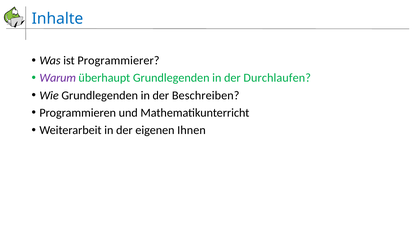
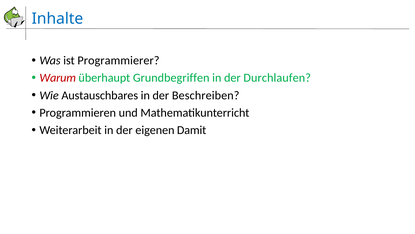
Warum colour: purple -> red
überhaupt Grundlegenden: Grundlegenden -> Grundbegriffen
Wie Grundlegenden: Grundlegenden -> Austauschbares
Ihnen: Ihnen -> Damit
